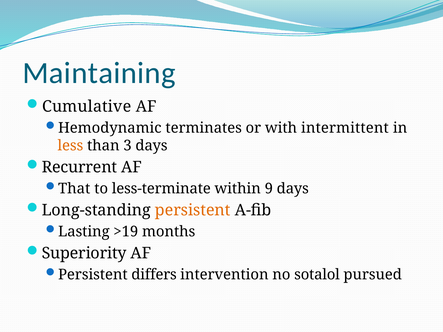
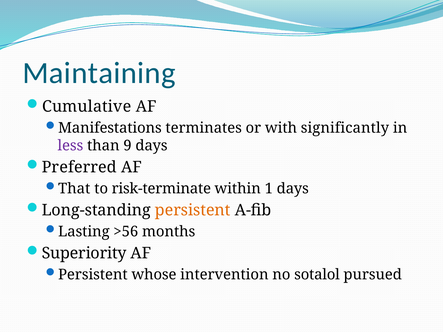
Hemodynamic: Hemodynamic -> Manifestations
intermittent: intermittent -> significantly
less colour: orange -> purple
3: 3 -> 9
Recurrent: Recurrent -> Preferred
less-terminate: less-terminate -> risk-terminate
9: 9 -> 1
>19: >19 -> >56
differs: differs -> whose
